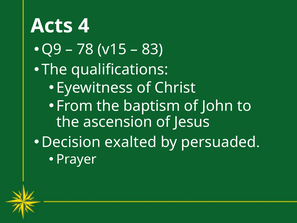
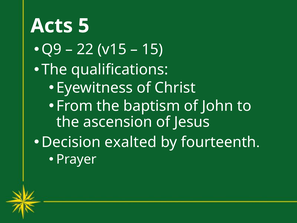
4: 4 -> 5
78: 78 -> 22
83: 83 -> 15
persuaded: persuaded -> fourteenth
